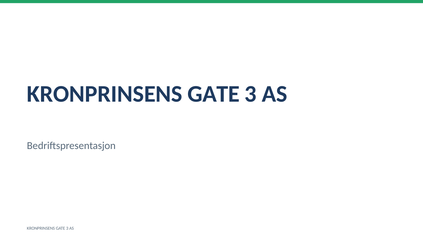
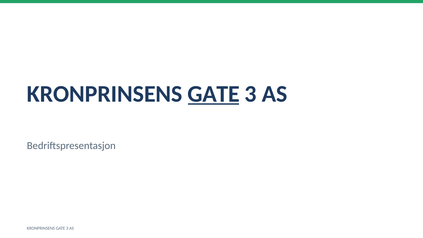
GATE at (214, 94) underline: none -> present
